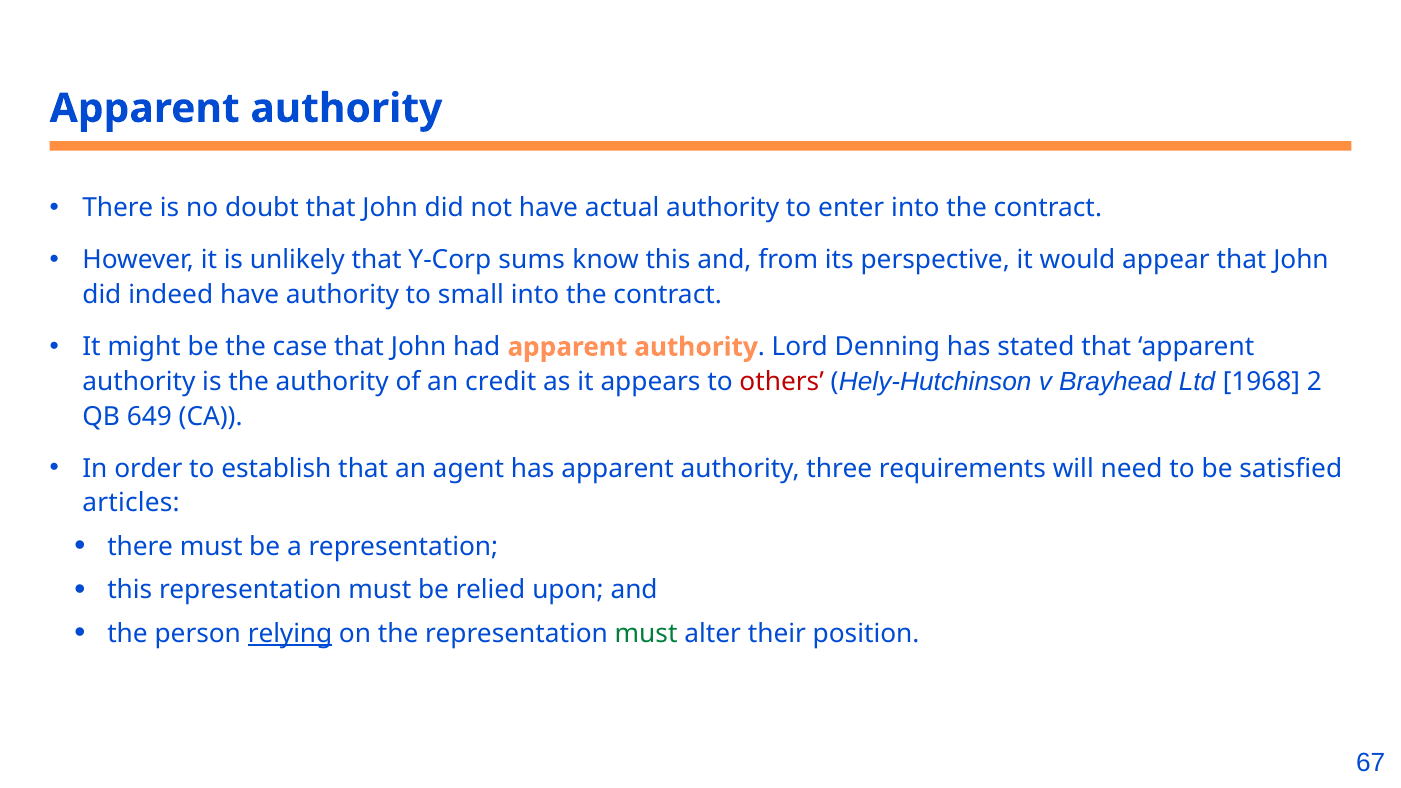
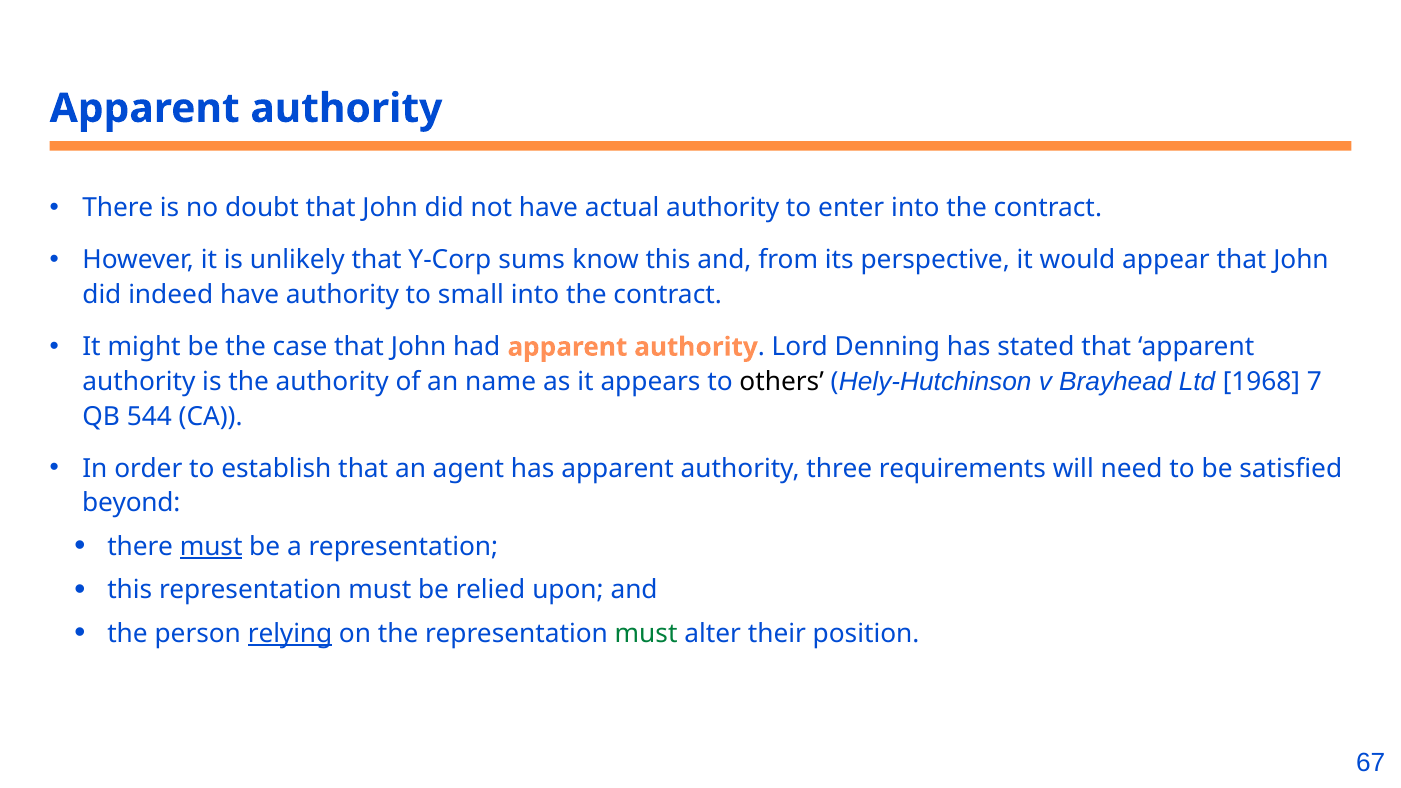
credit: credit -> name
others colour: red -> black
2: 2 -> 7
649: 649 -> 544
articles: articles -> beyond
must at (211, 547) underline: none -> present
